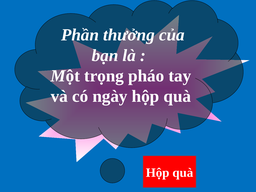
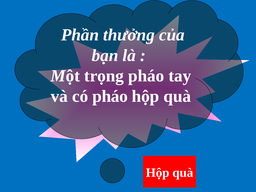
có ngày: ngày -> pháo
